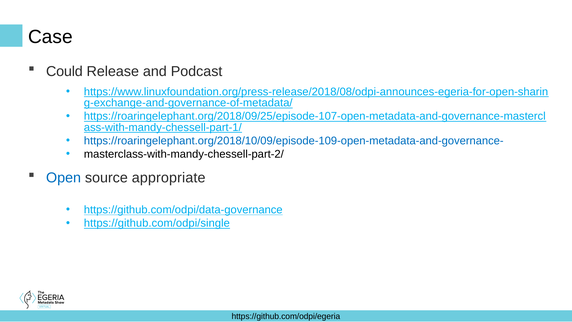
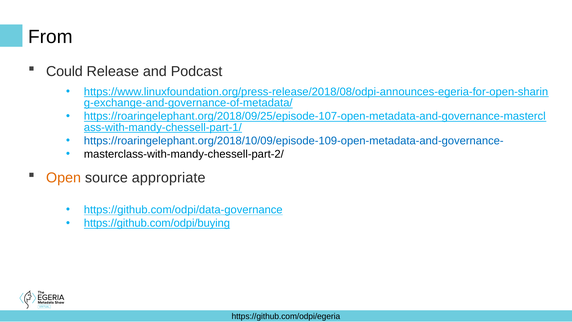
Case: Case -> From
Open colour: blue -> orange
https://github.com/odpi/single: https://github.com/odpi/single -> https://github.com/odpi/buying
